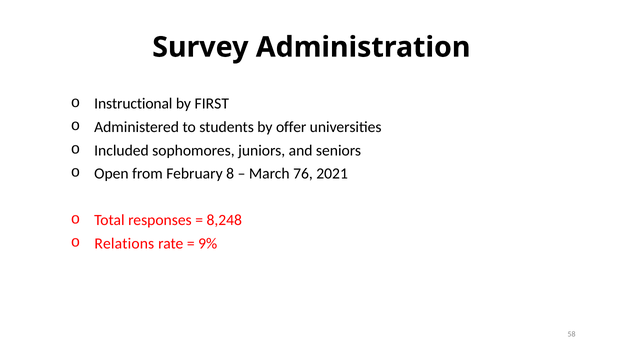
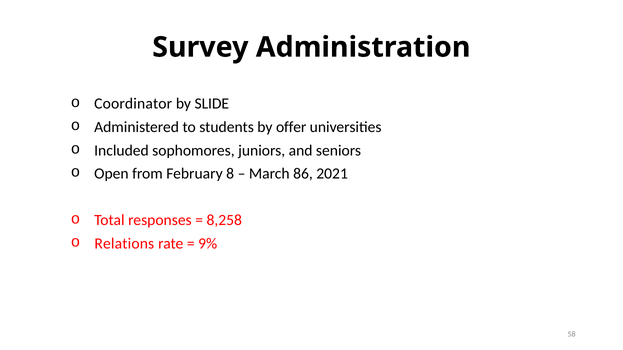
Instructional: Instructional -> Coordinator
FIRST: FIRST -> SLIDE
76: 76 -> 86
8,248: 8,248 -> 8,258
